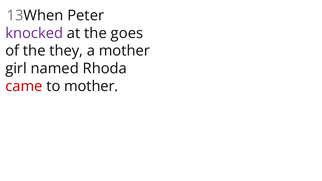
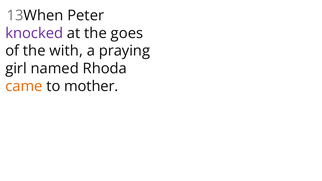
they: they -> with
a mother: mother -> praying
came colour: red -> orange
